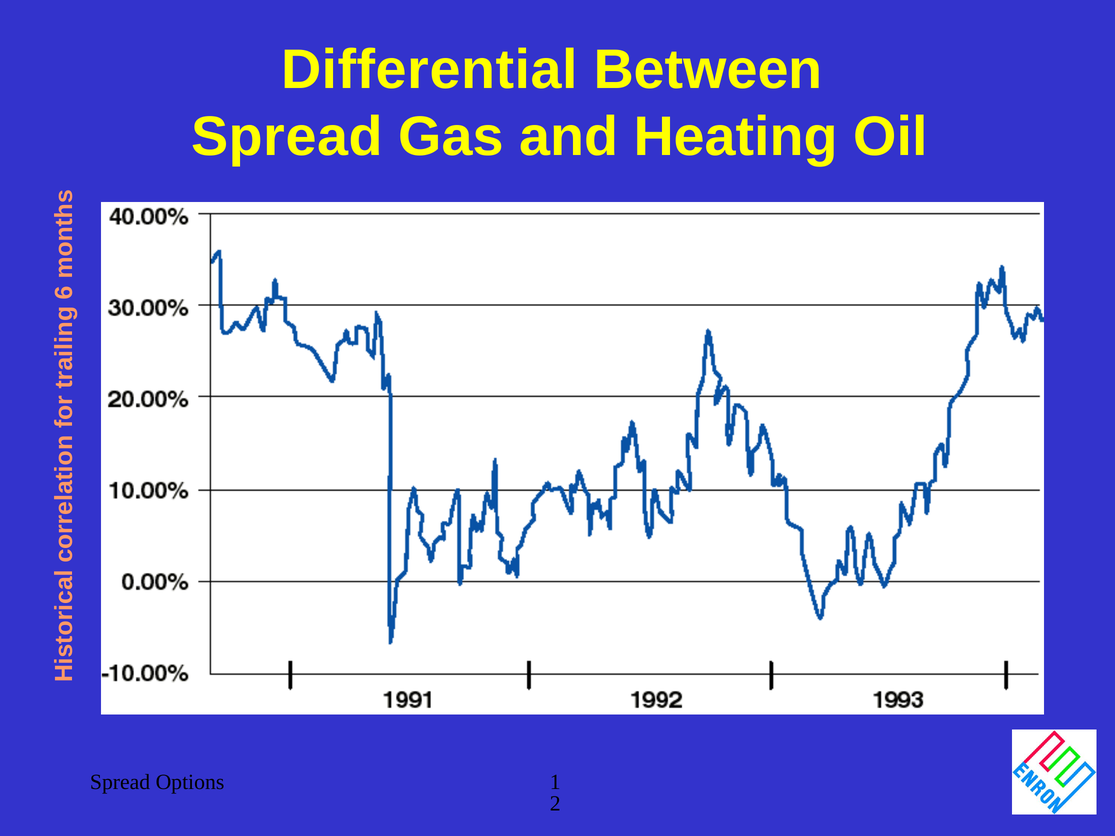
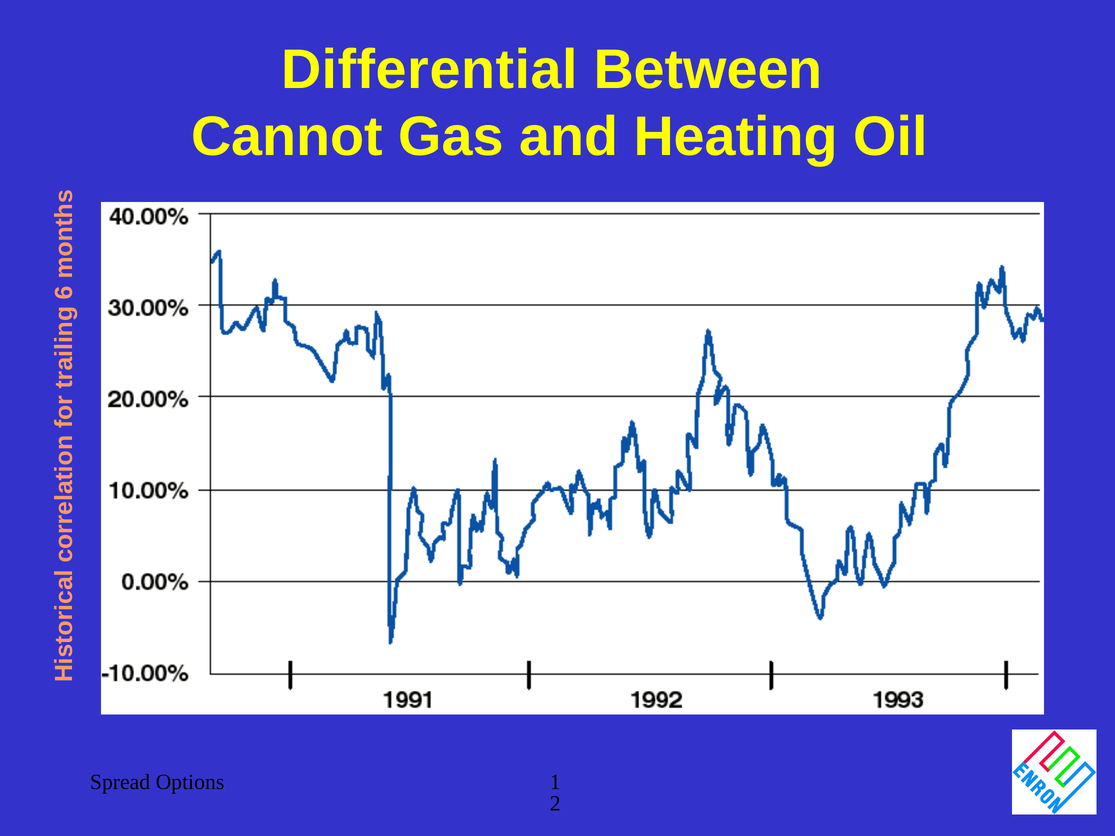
Spread at (287, 137): Spread -> Cannot
